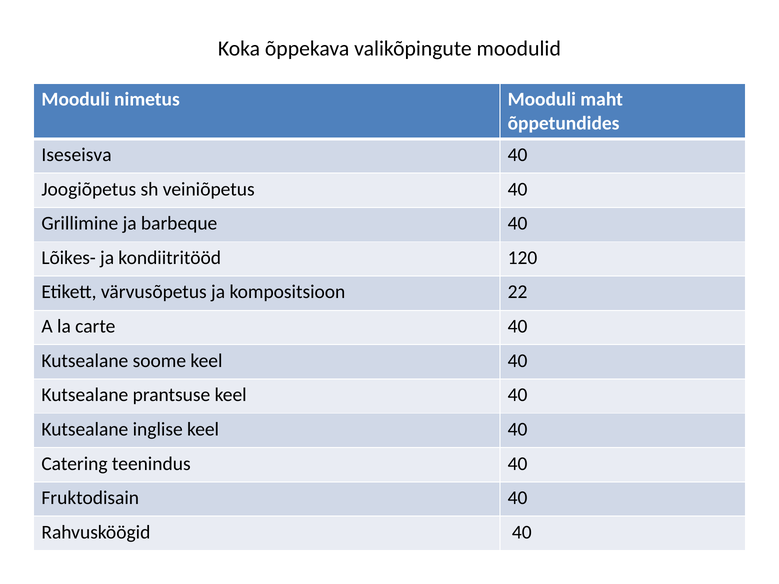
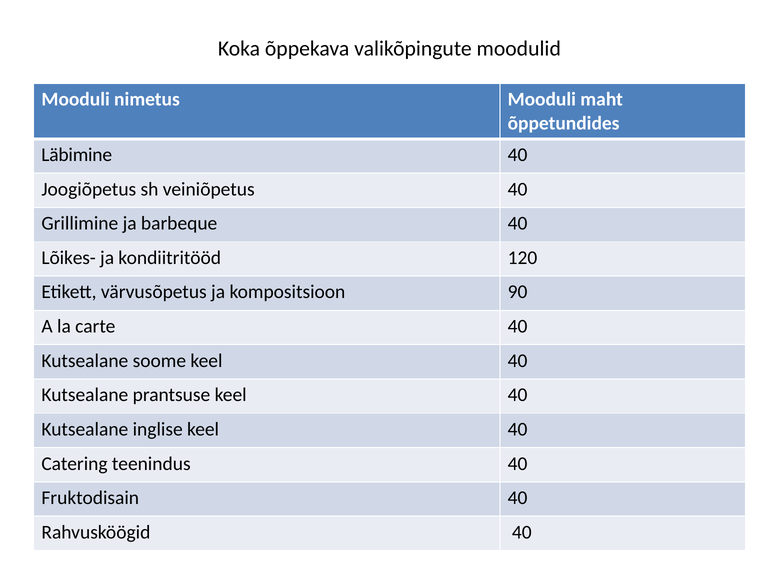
Iseseisva: Iseseisva -> Läbimine
22: 22 -> 90
